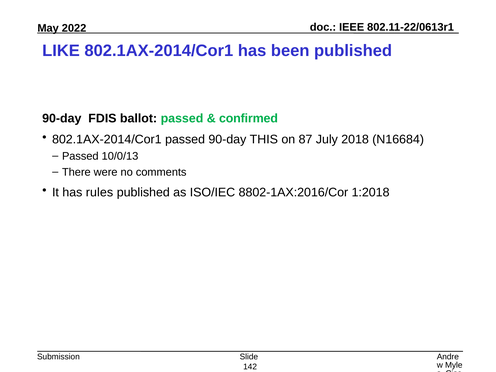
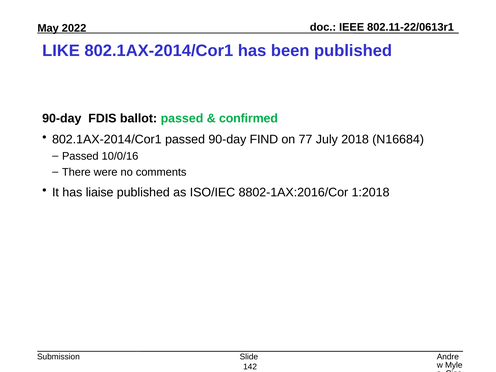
THIS: THIS -> FIND
87: 87 -> 77
10/0/13: 10/0/13 -> 10/0/16
rules: rules -> liaise
